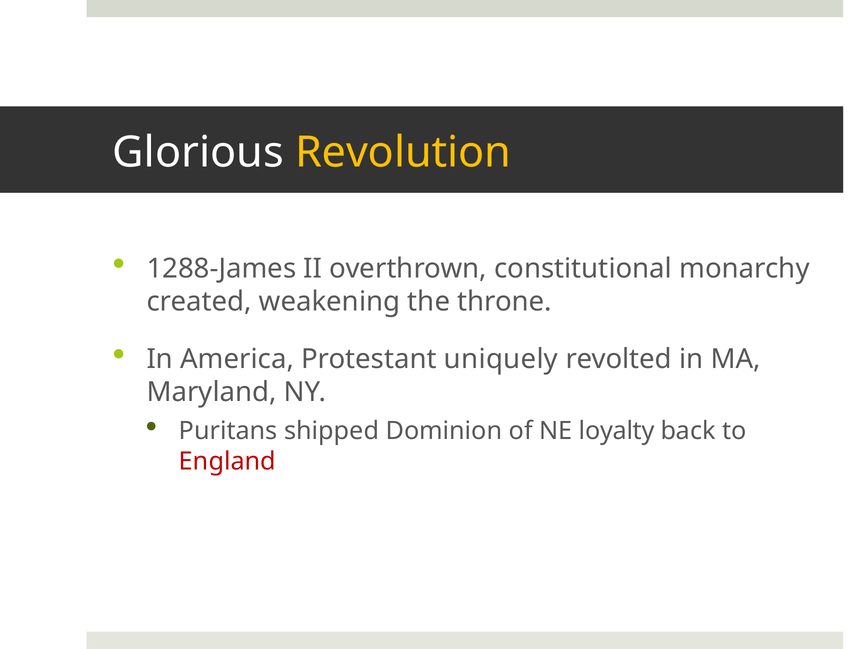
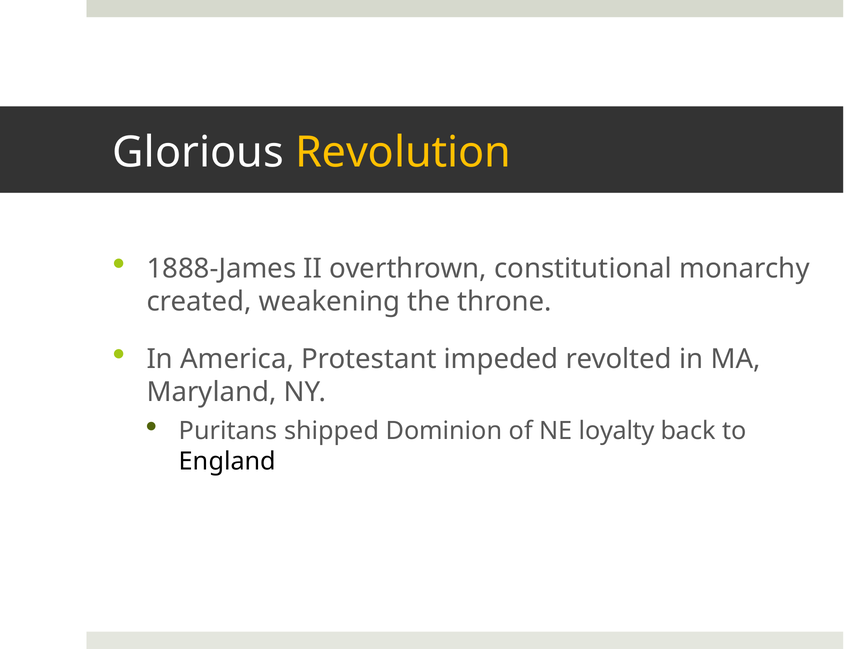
1288-James: 1288-James -> 1888-James
uniquely: uniquely -> impeded
England colour: red -> black
